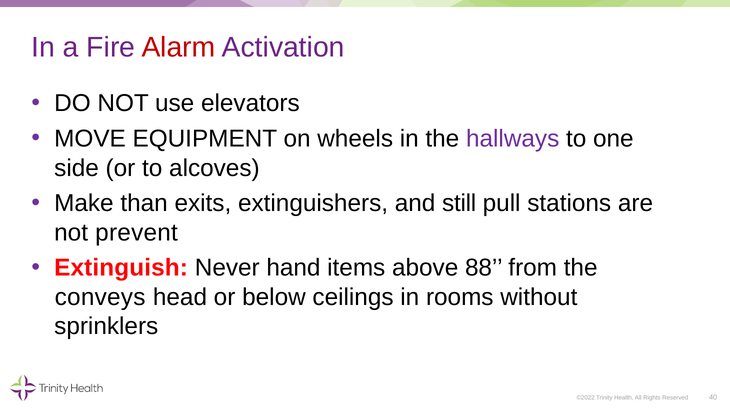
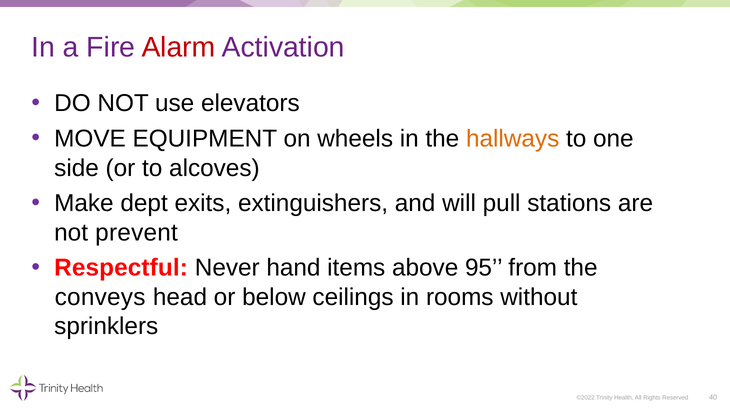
hallways colour: purple -> orange
than: than -> dept
still: still -> will
Extinguish: Extinguish -> Respectful
88: 88 -> 95
